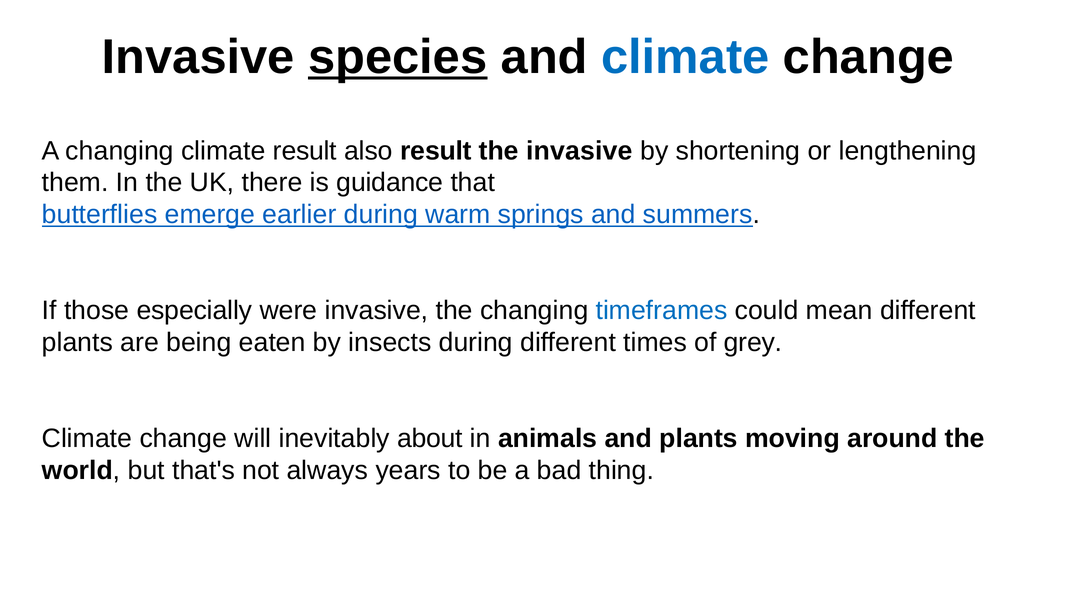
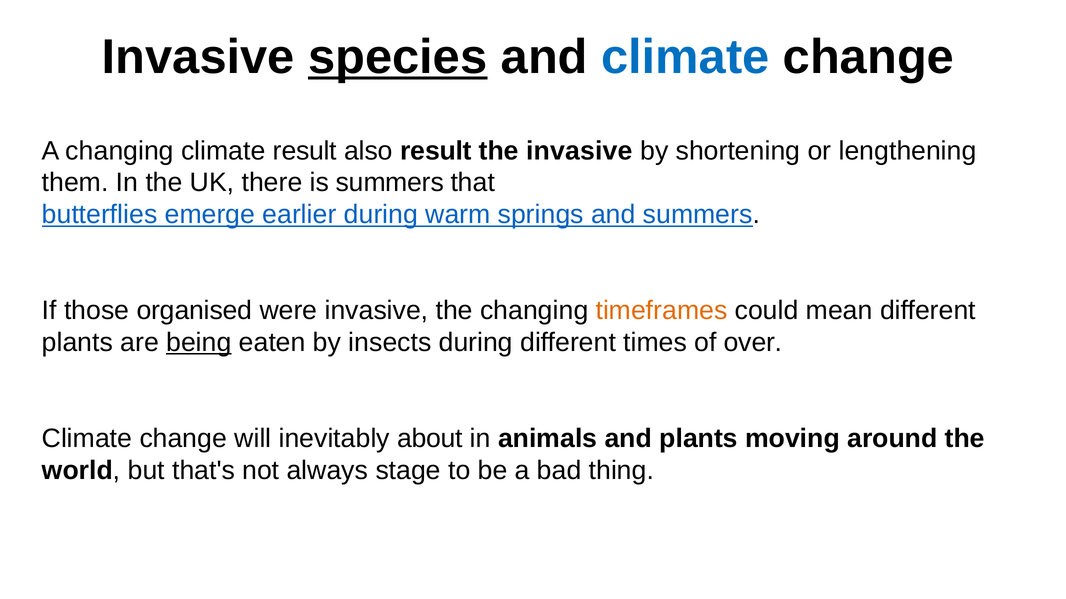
is guidance: guidance -> summers
especially: especially -> organised
timeframes colour: blue -> orange
being underline: none -> present
grey: grey -> over
years: years -> stage
